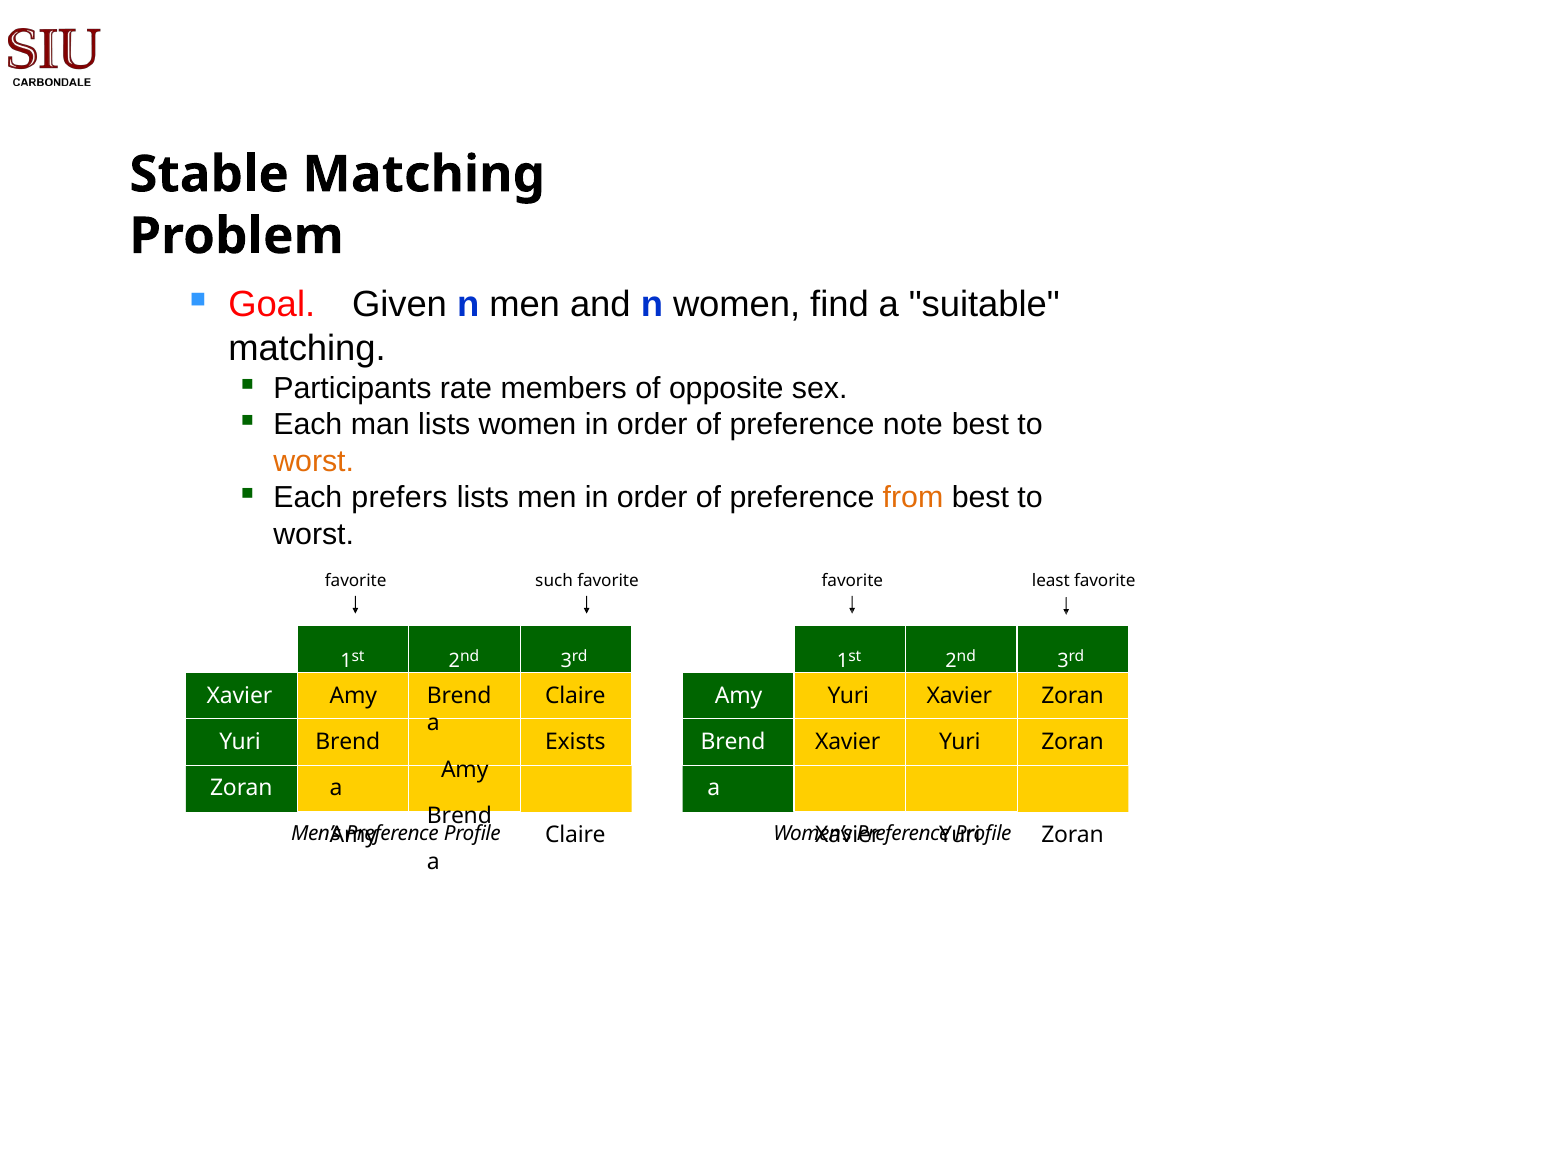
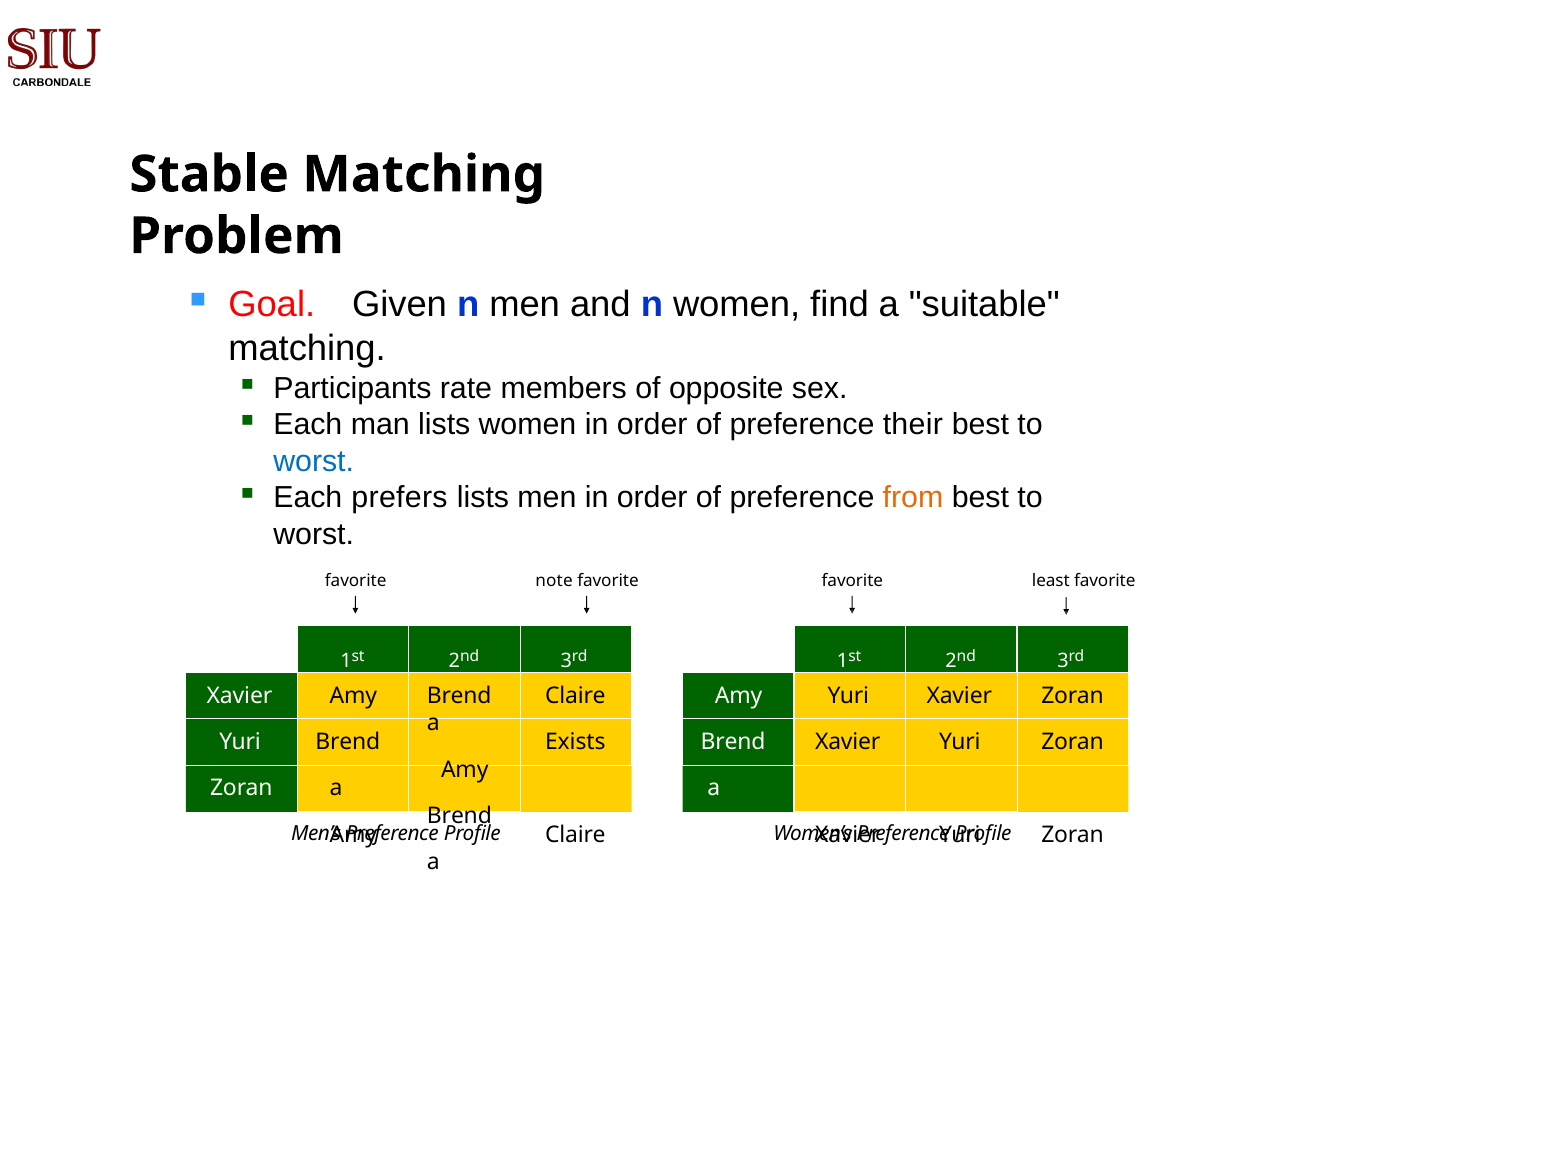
note: note -> their
worst at (314, 461) colour: orange -> blue
such: such -> note
